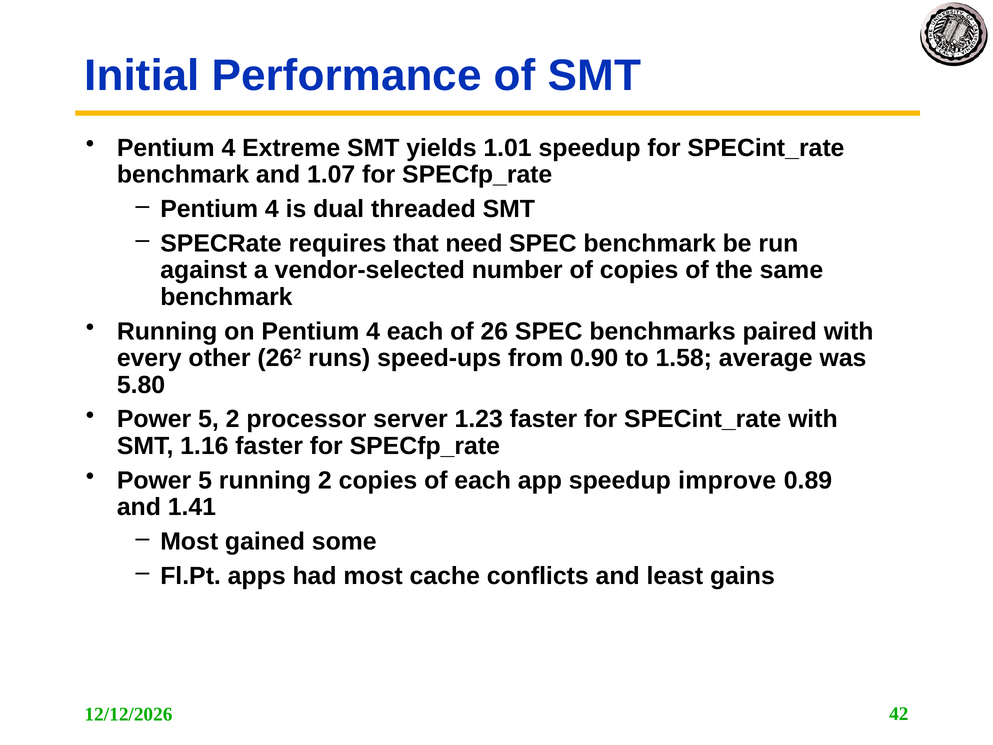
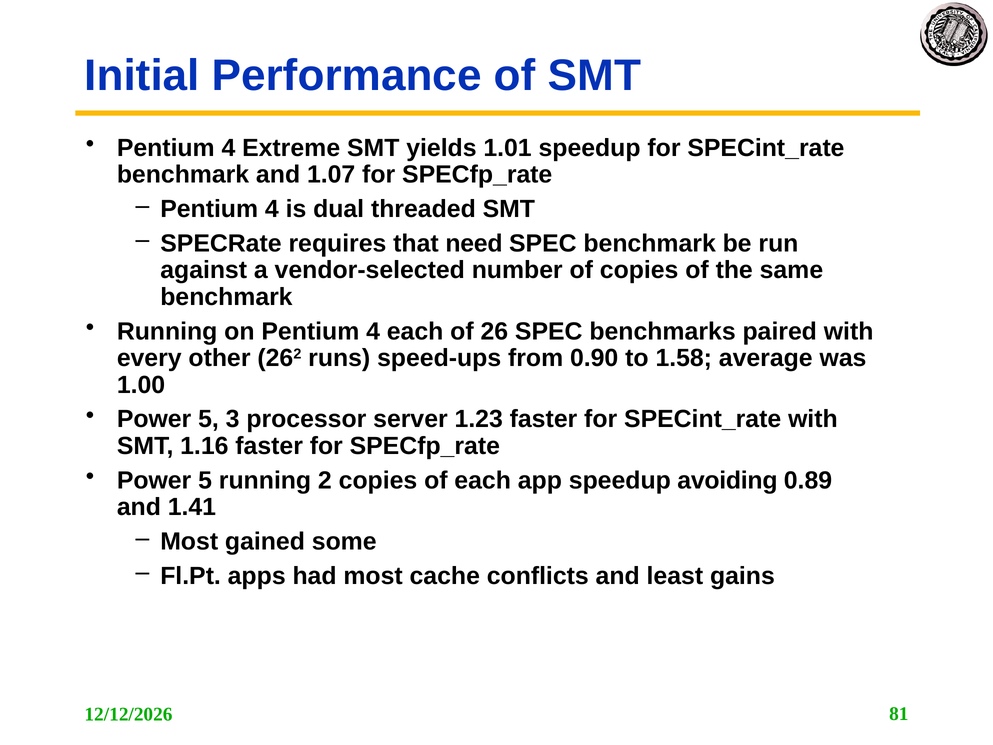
5.80: 5.80 -> 1.00
5 2: 2 -> 3
improve: improve -> avoiding
42: 42 -> 81
